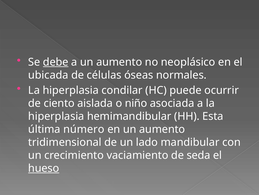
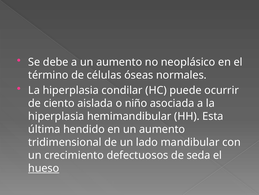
debe underline: present -> none
ubicada: ubicada -> término
número: número -> hendido
vaciamiento: vaciamiento -> defectuosos
